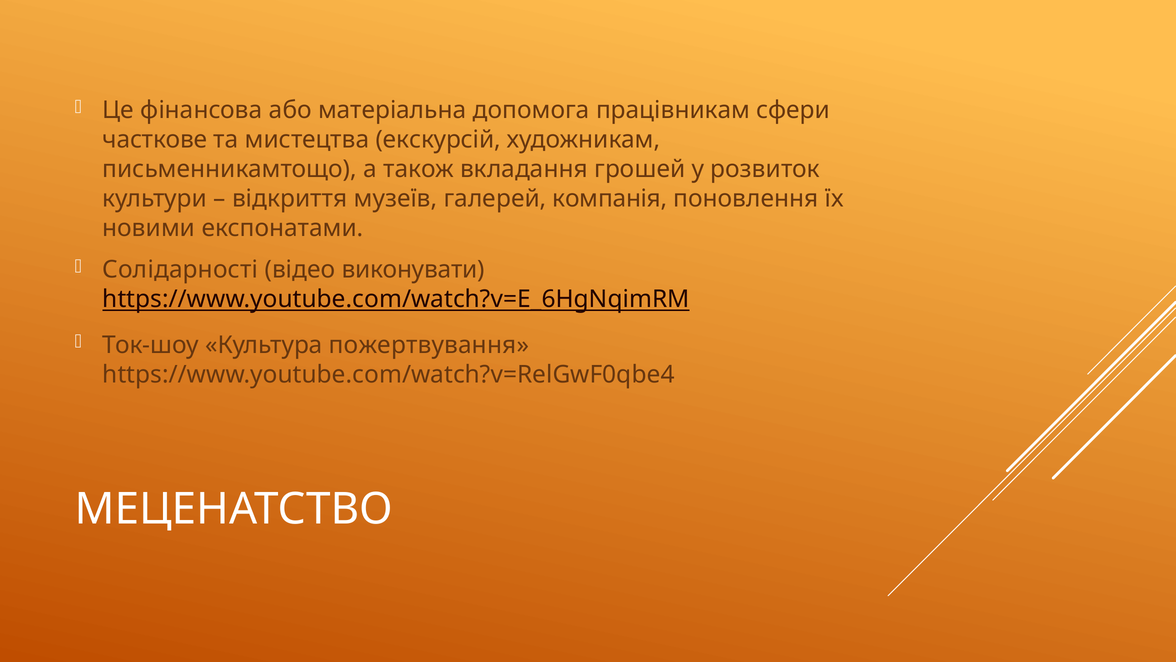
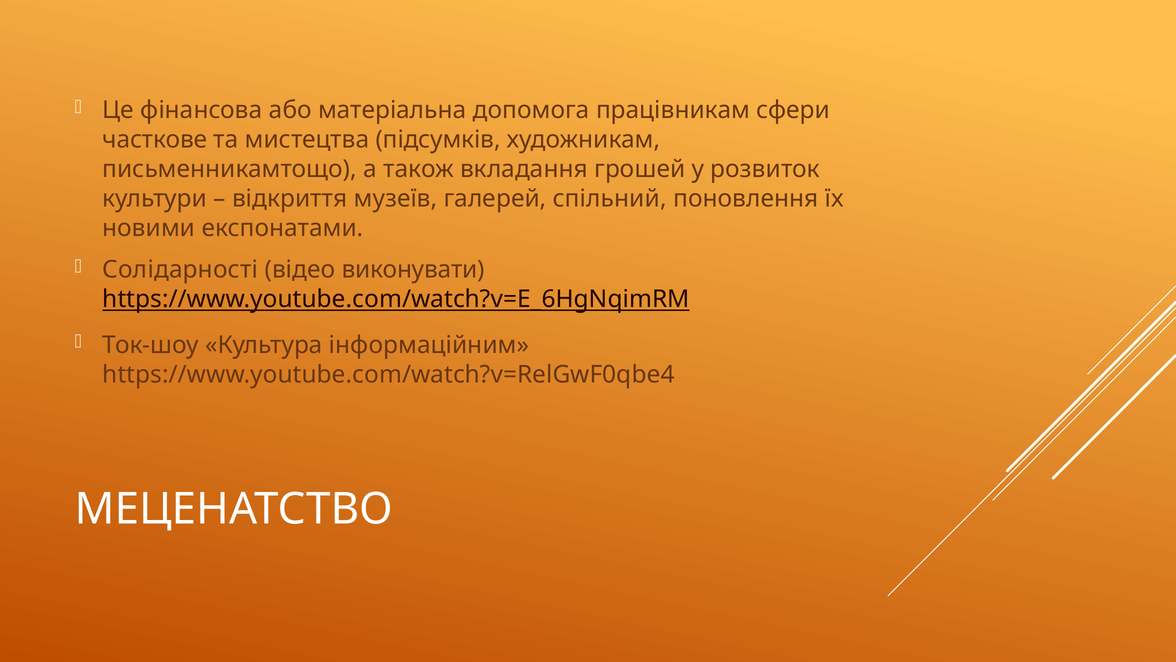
екскурсій: екскурсій -> підсумків
компанія: компанія -> спільний
пожертвування: пожертвування -> інформаційним
